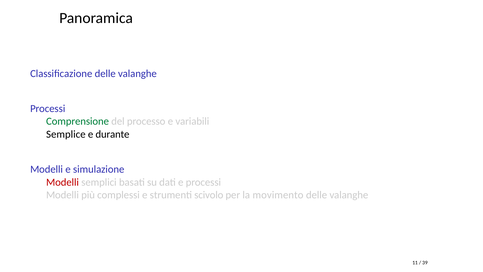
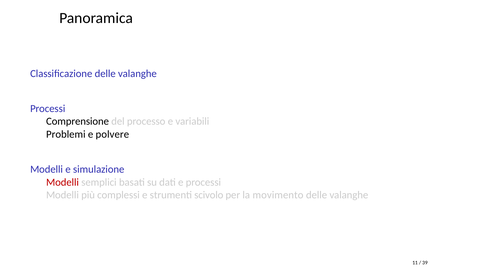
Comprensione colour: green -> black
Semplice: Semplice -> Problemi
durante: durante -> polvere
